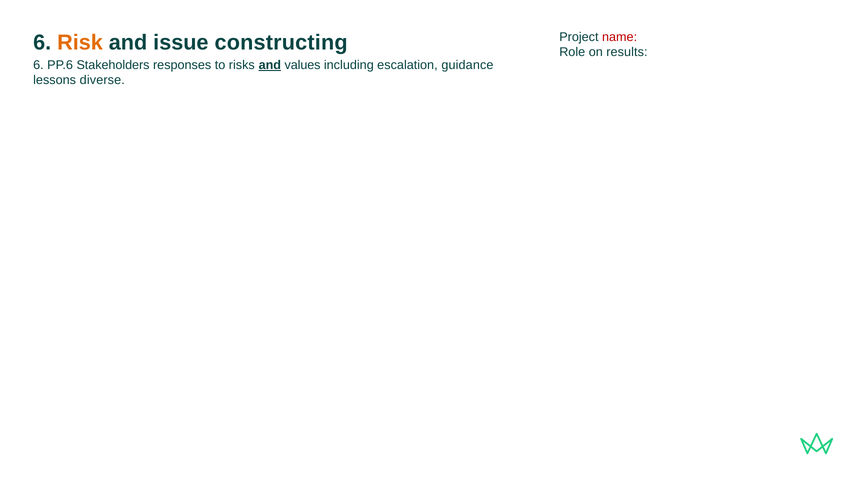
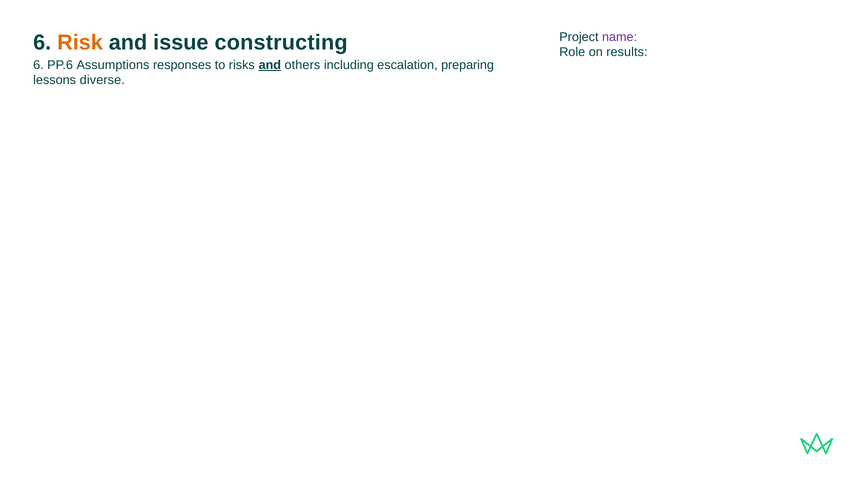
name colour: red -> purple
Stakeholders: Stakeholders -> Assumptions
values: values -> others
guidance: guidance -> preparing
